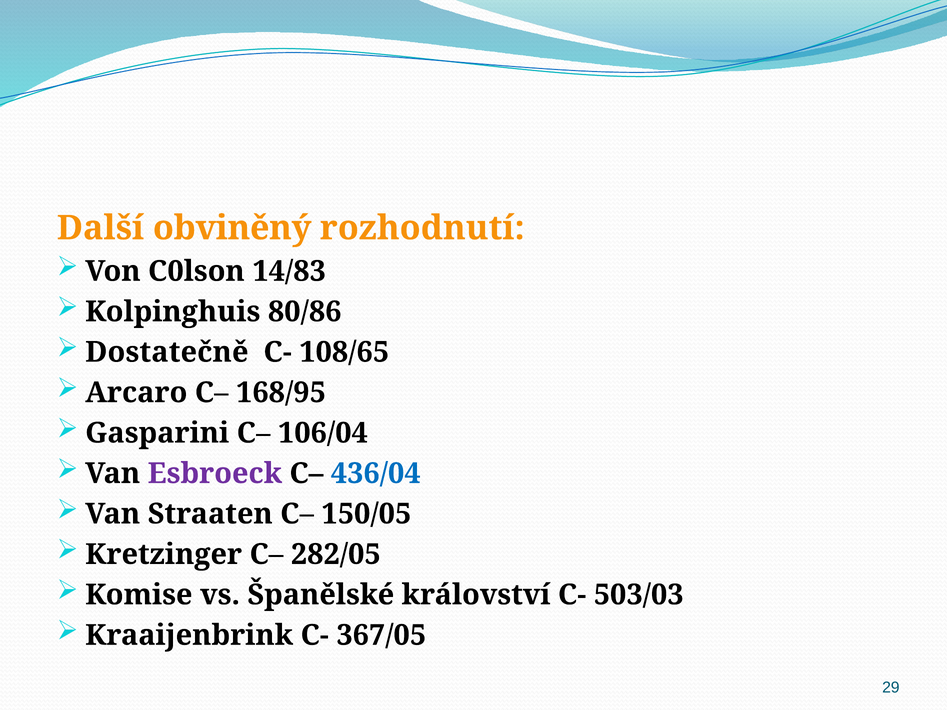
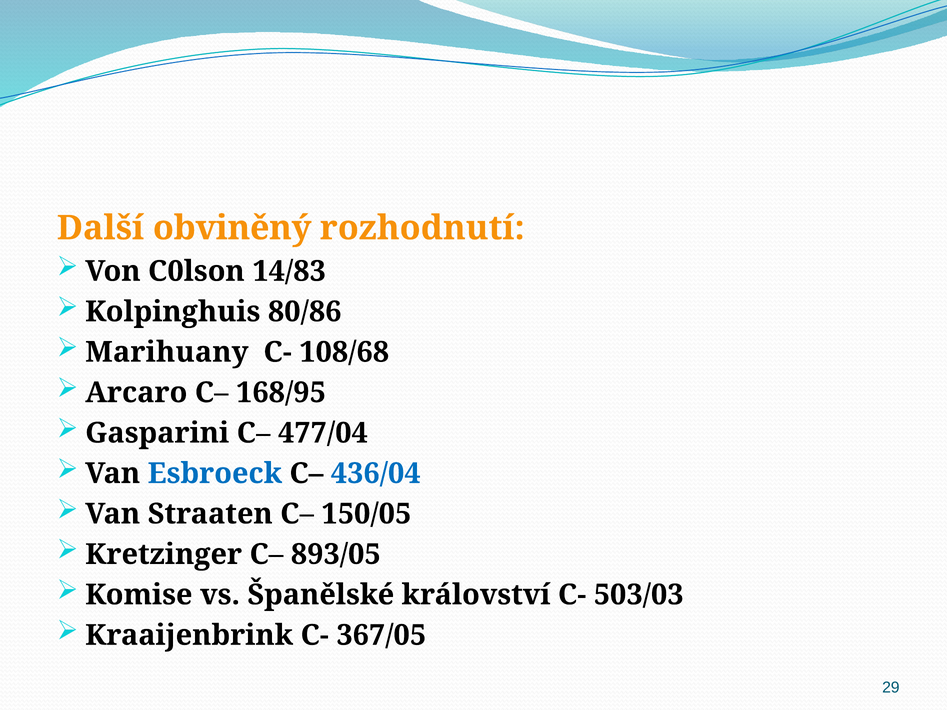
Dostatečně: Dostatečně -> Marihuany
108/65: 108/65 -> 108/68
106/04: 106/04 -> 477/04
Esbroeck colour: purple -> blue
282/05: 282/05 -> 893/05
